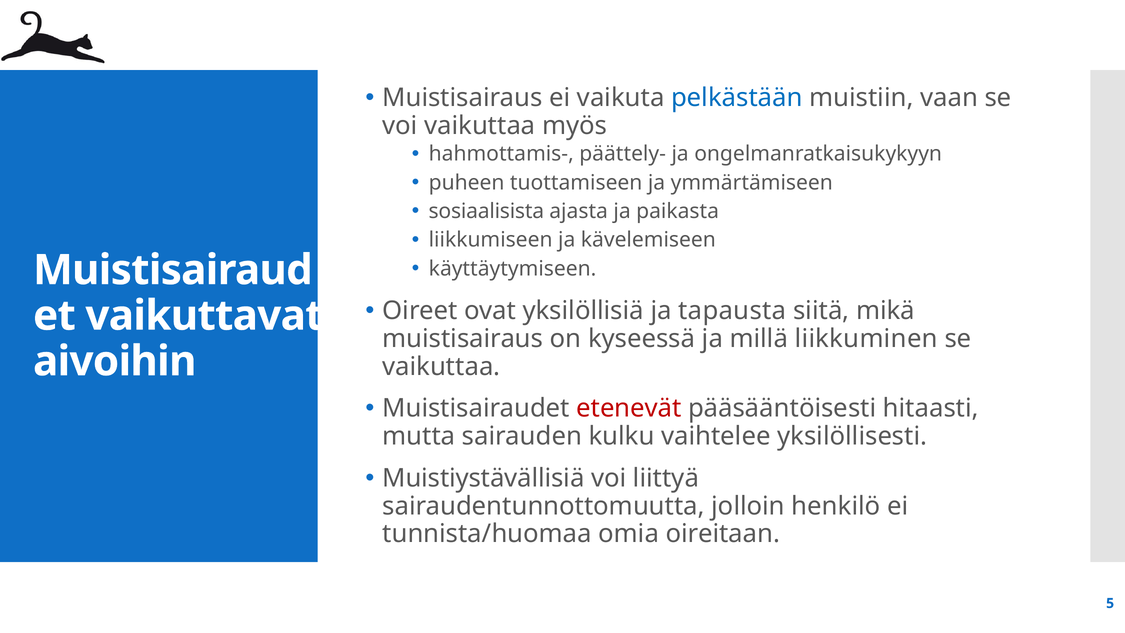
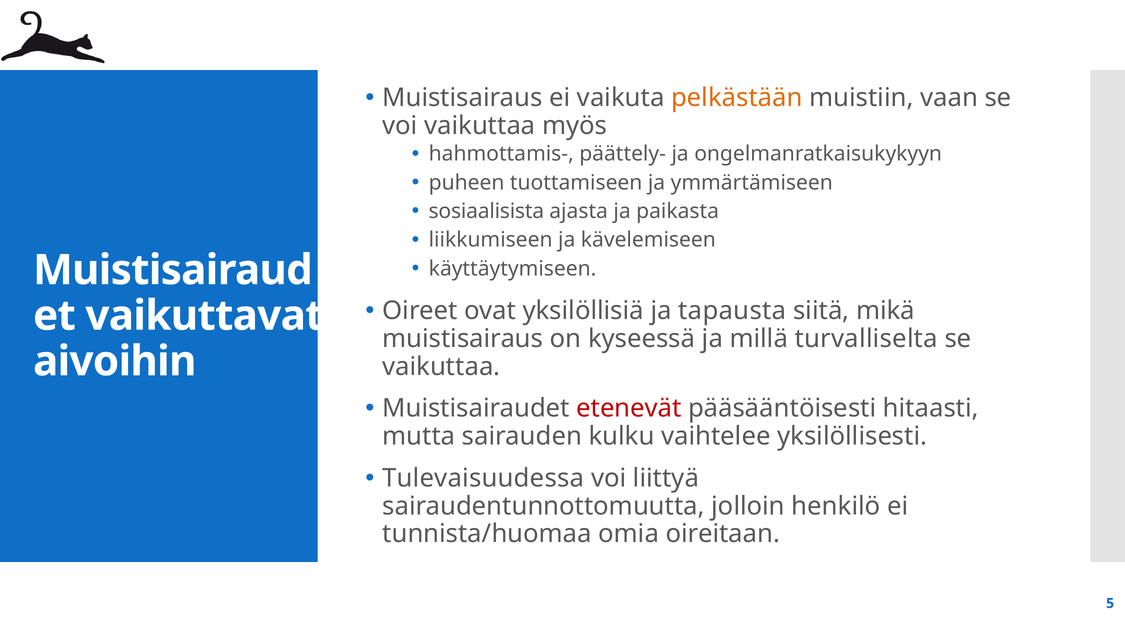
pelkästään colour: blue -> orange
liikkuminen: liikkuminen -> turvalliselta
Muistiystävällisiä: Muistiystävällisiä -> Tulevaisuudessa
